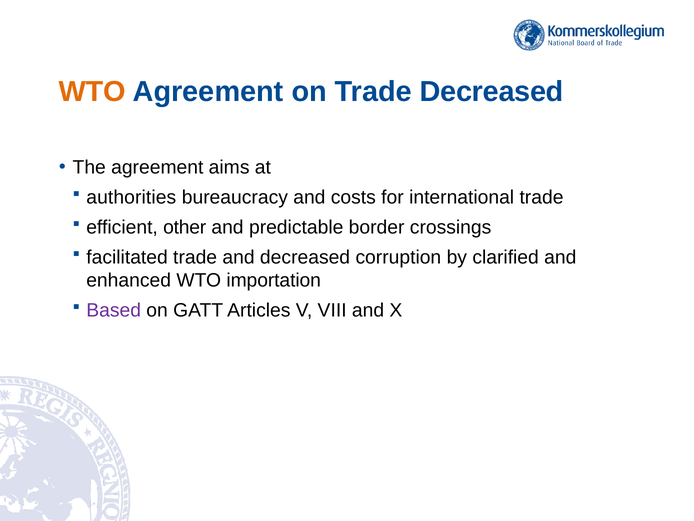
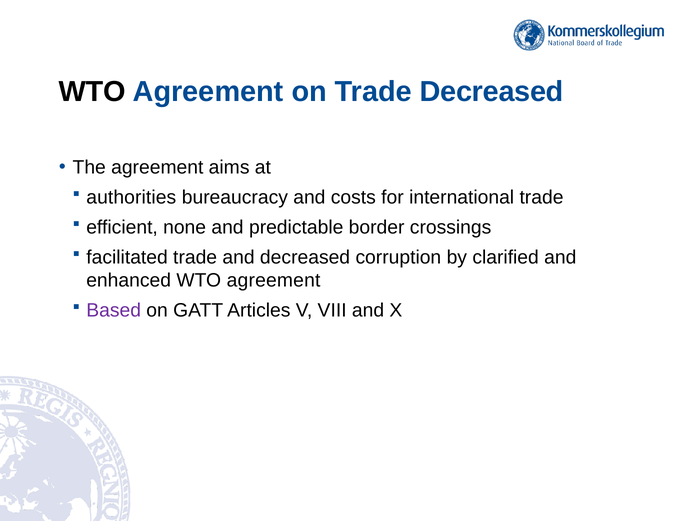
WTO at (92, 92) colour: orange -> black
other: other -> none
enhanced WTO importation: importation -> agreement
